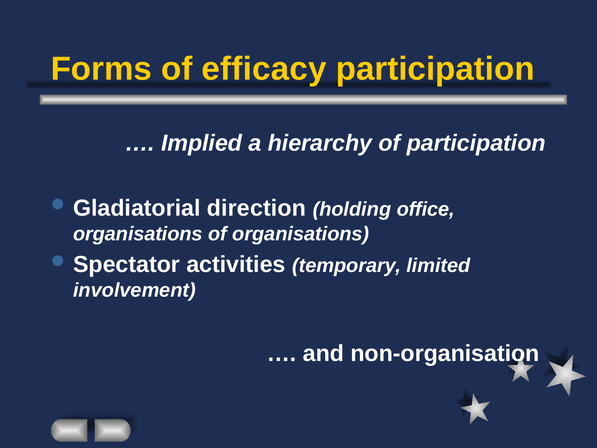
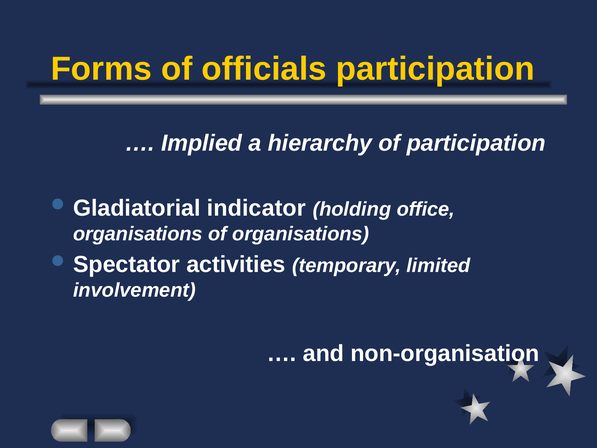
efficacy: efficacy -> officials
direction: direction -> indicator
